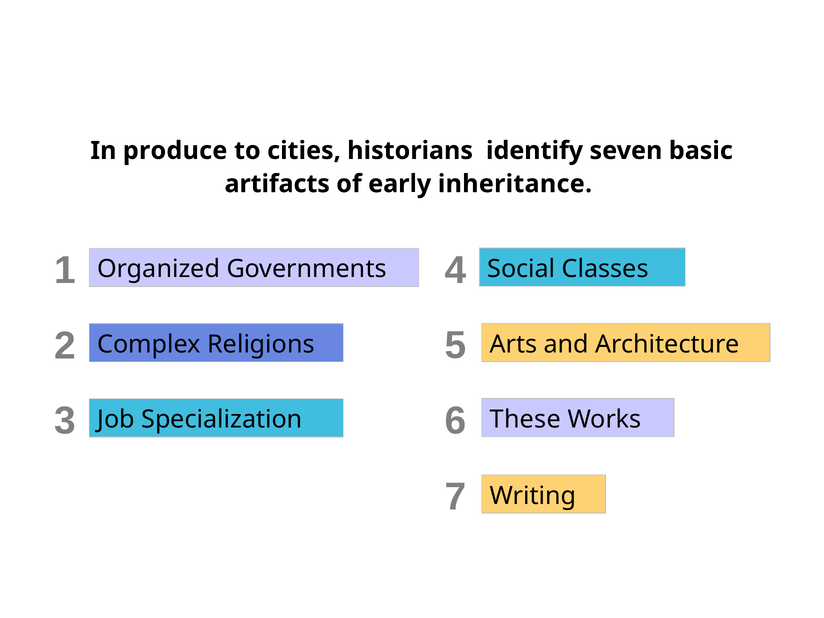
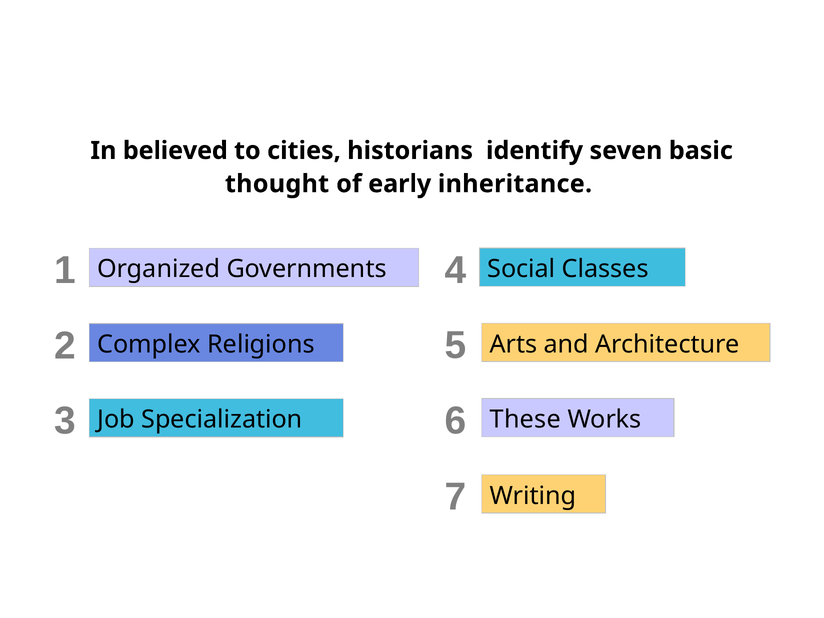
produce: produce -> believed
artifacts: artifacts -> thought
